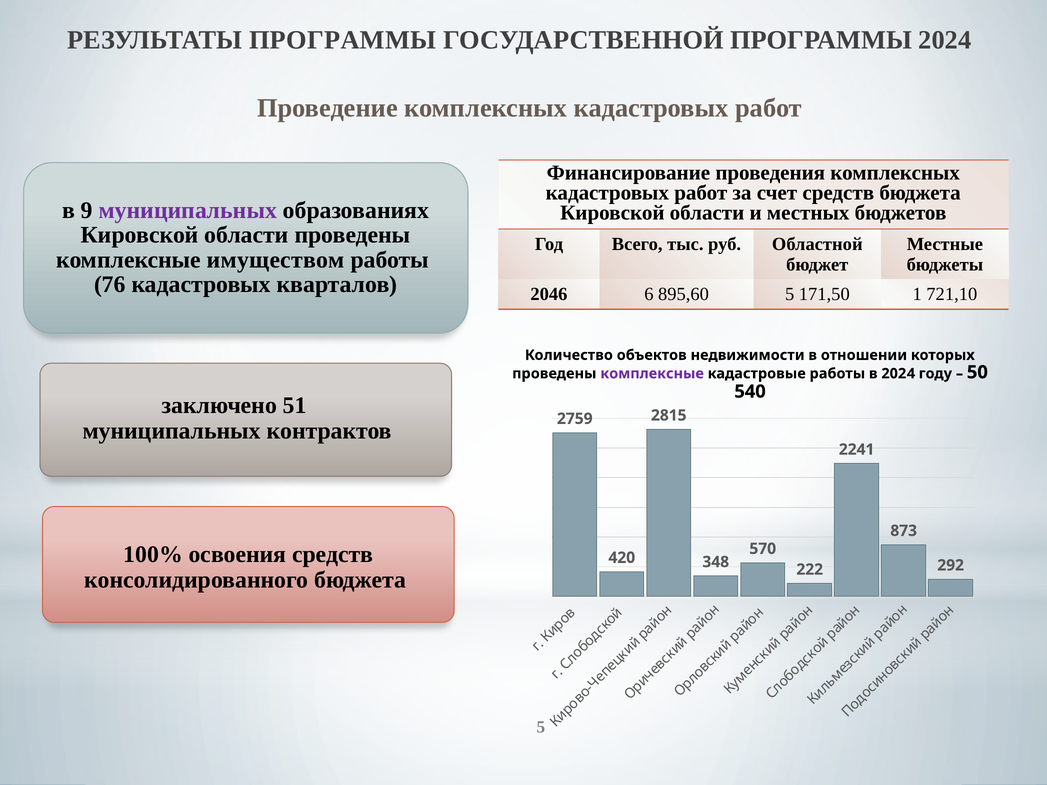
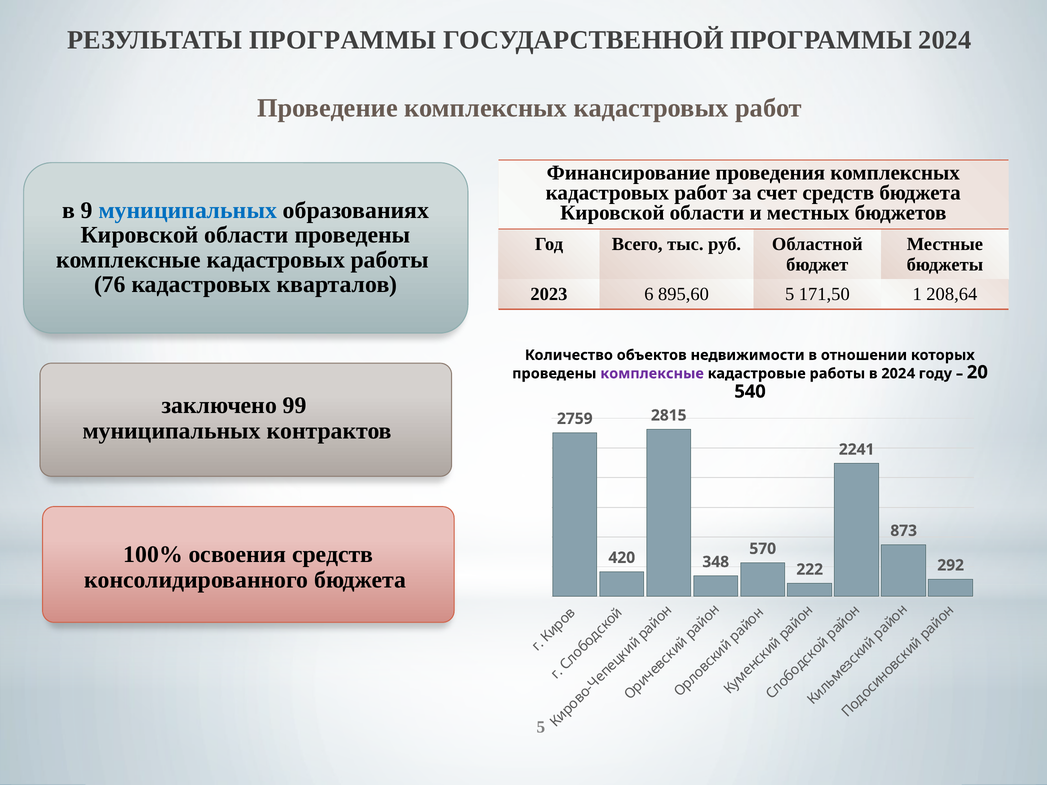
муниципальных at (188, 210) colour: purple -> blue
комплексные имуществом: имуществом -> кадастровых
2046: 2046 -> 2023
721,10: 721,10 -> 208,64
50: 50 -> 20
51: 51 -> 99
